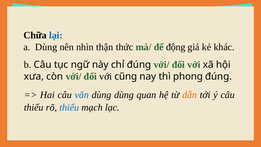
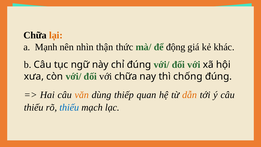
lại colour: blue -> orange
a Dùng: Dùng -> Mạnh
với cũng: cũng -> chữa
phong: phong -> chống
văn colour: blue -> orange
dùng dùng: dùng -> thiếp
